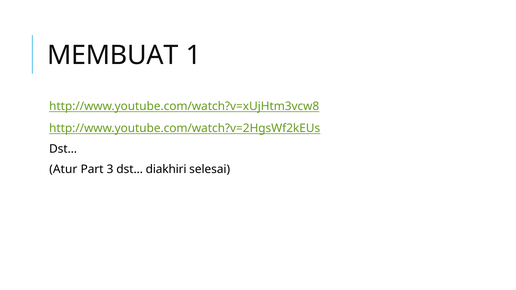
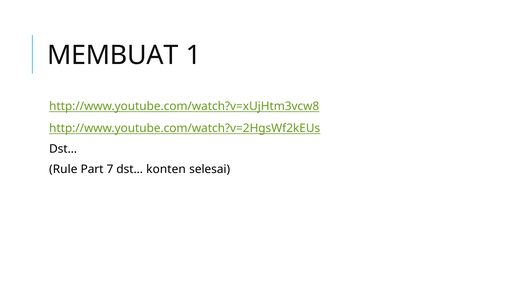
Atur: Atur -> Rule
3: 3 -> 7
diakhiri: diakhiri -> konten
